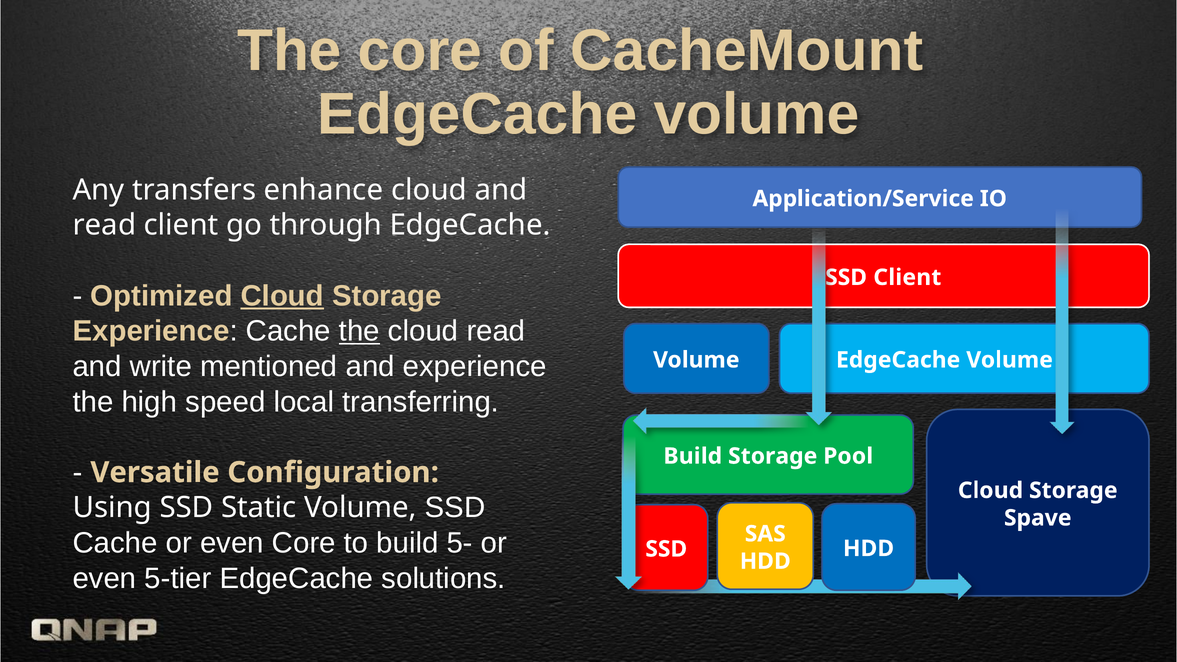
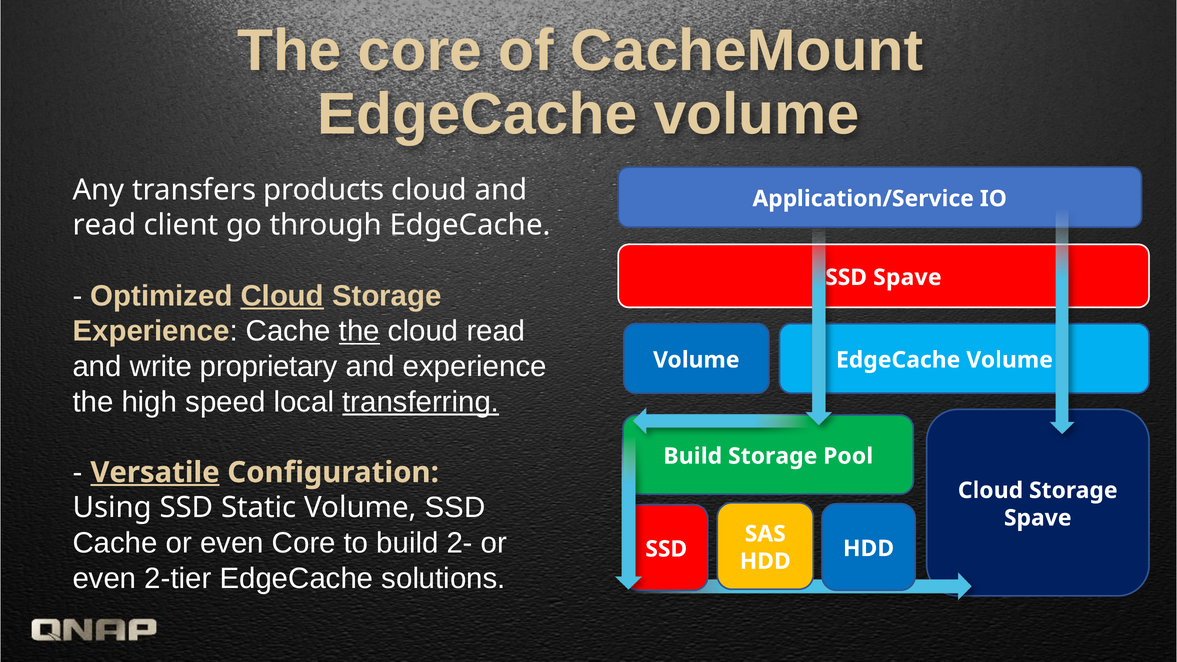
enhance: enhance -> products
Client at (907, 277): Client -> Spave
mentioned: mentioned -> proprietary
transferring underline: none -> present
Versatile underline: none -> present
5-: 5- -> 2-
5-tier: 5-tier -> 2-tier
